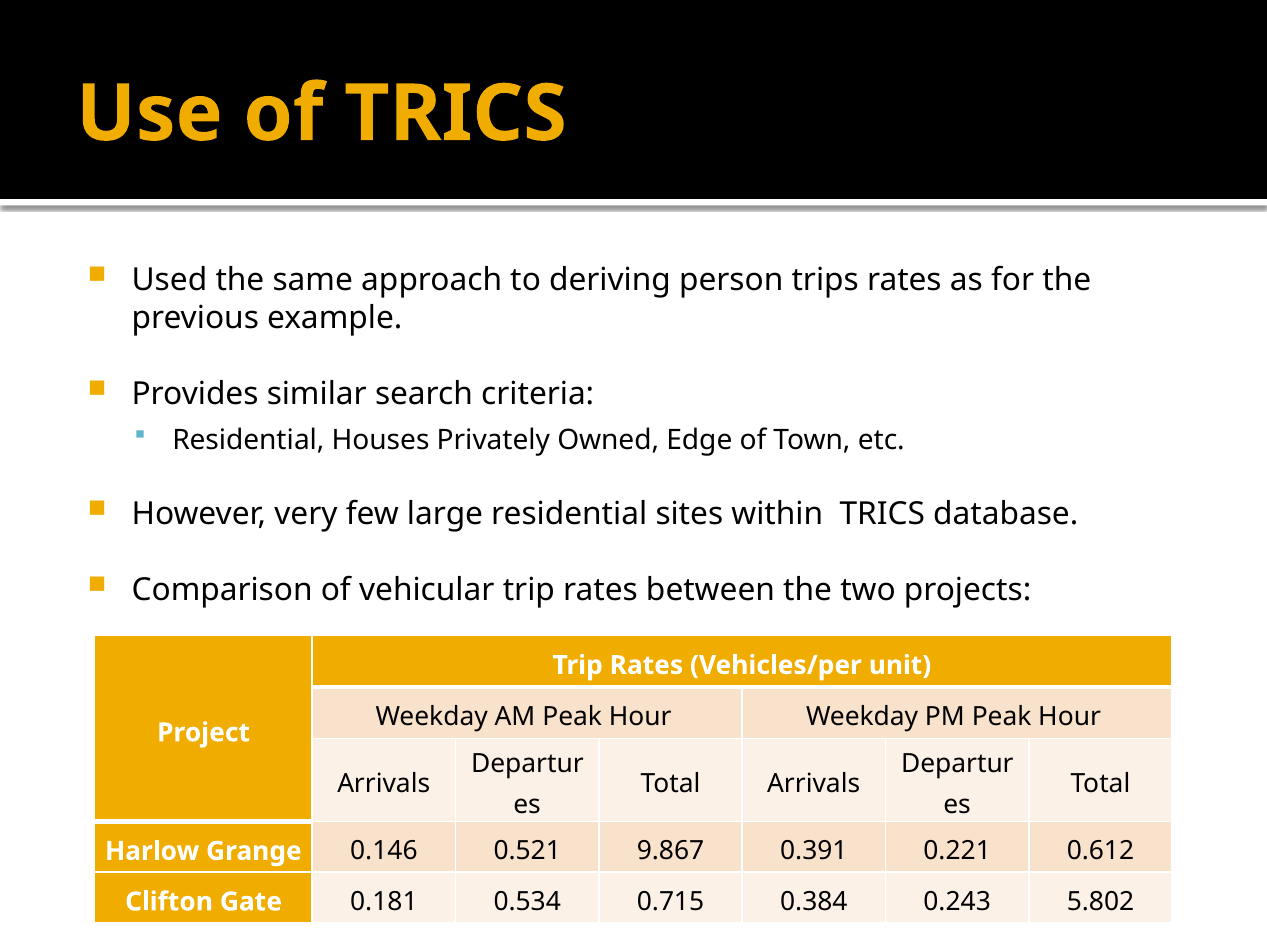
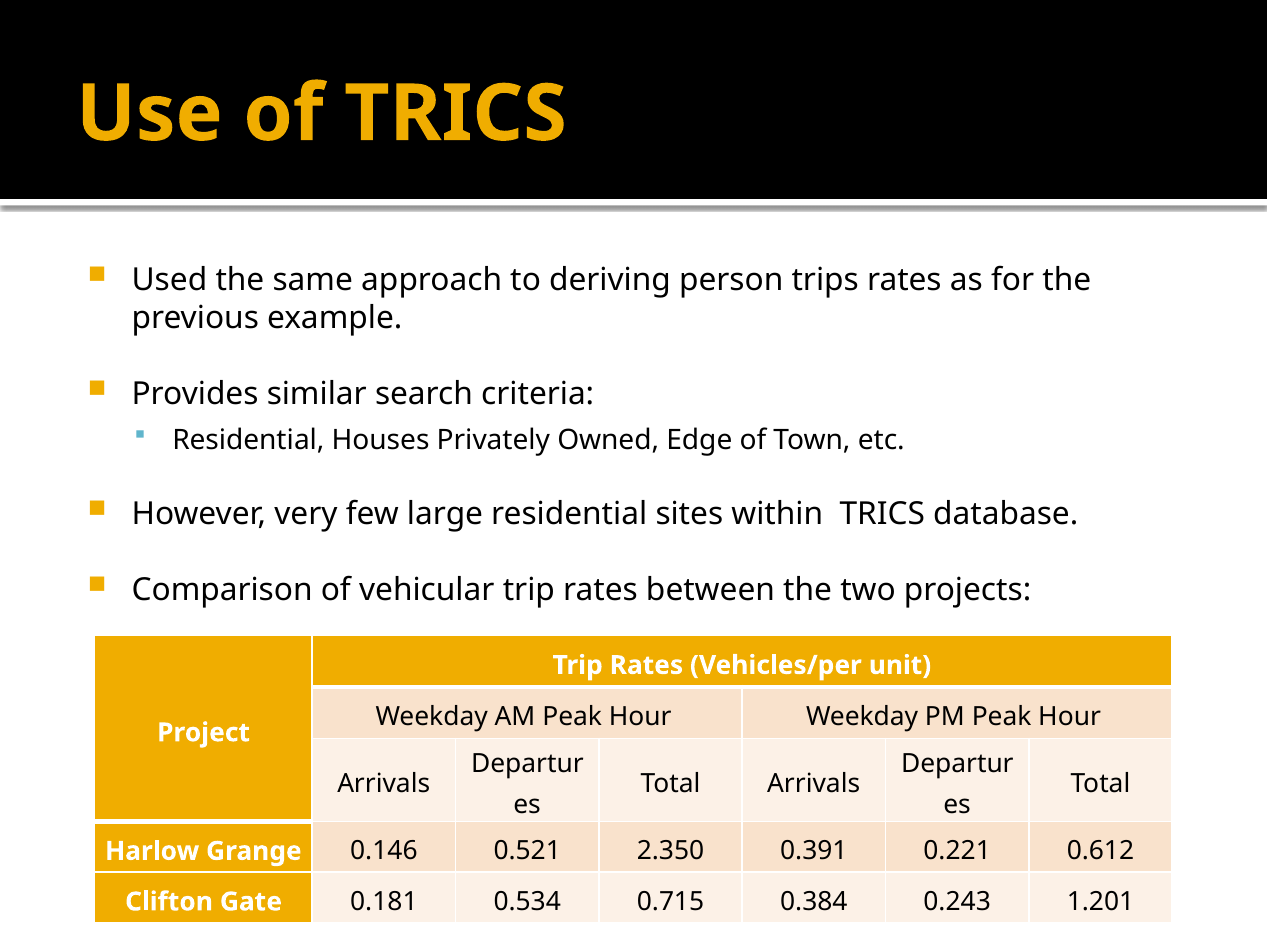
9.867: 9.867 -> 2.350
5.802: 5.802 -> 1.201
